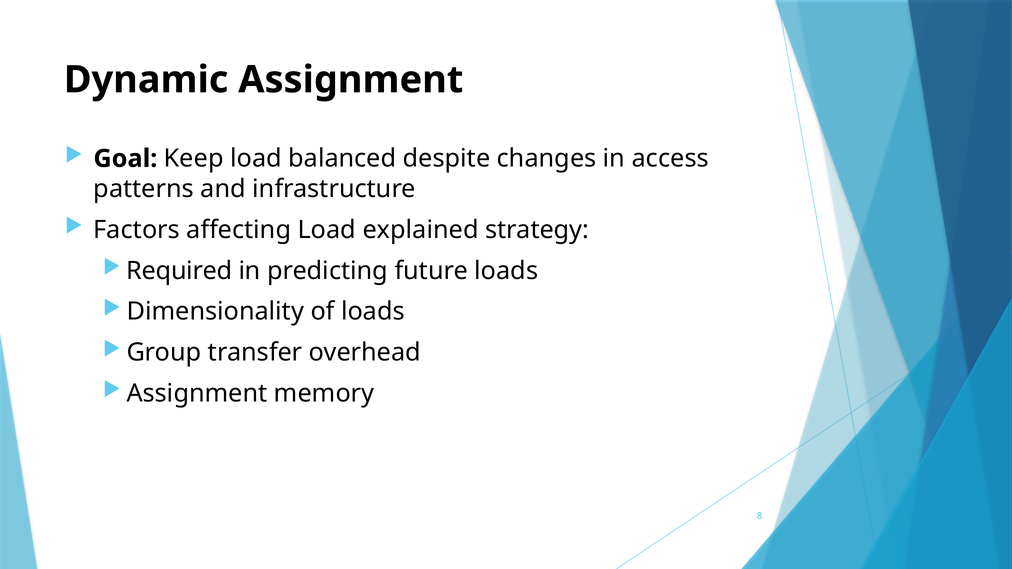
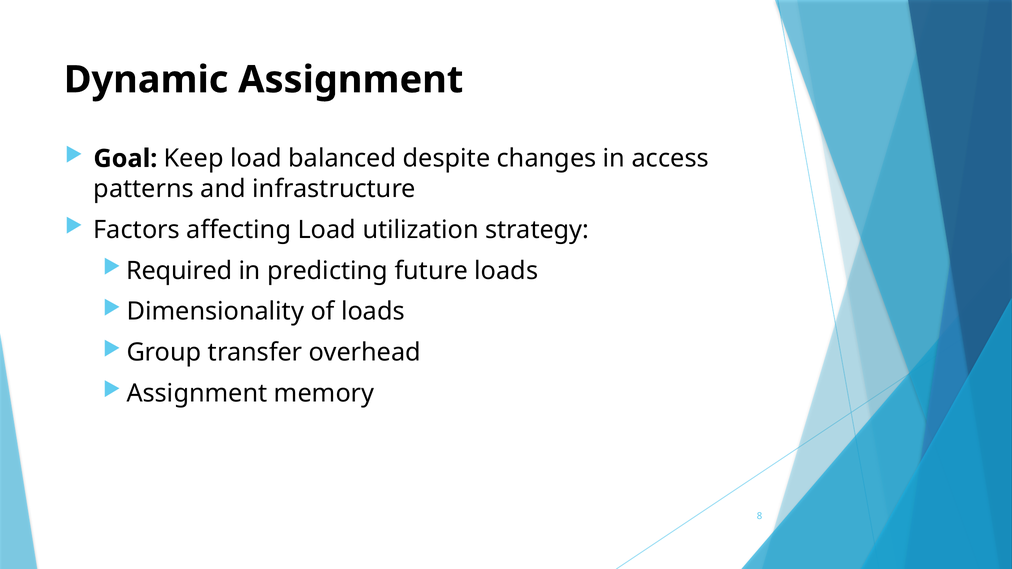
explained: explained -> utilization
